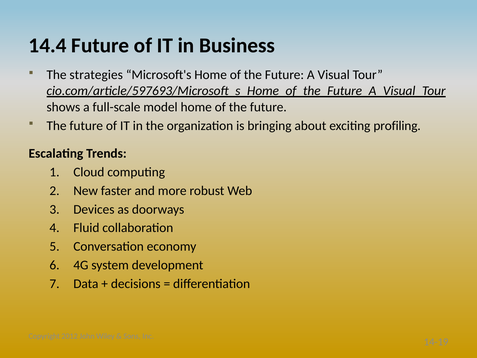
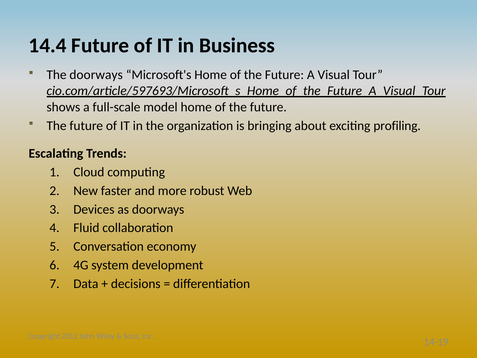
The strategies: strategies -> doorways
